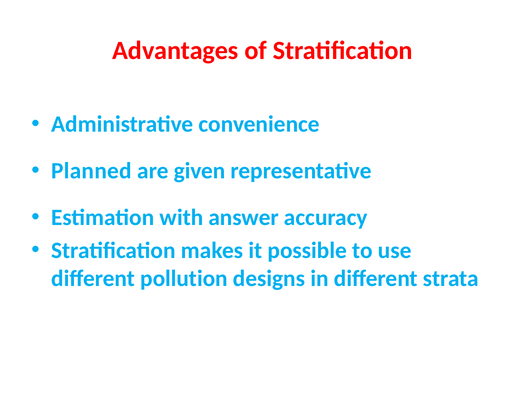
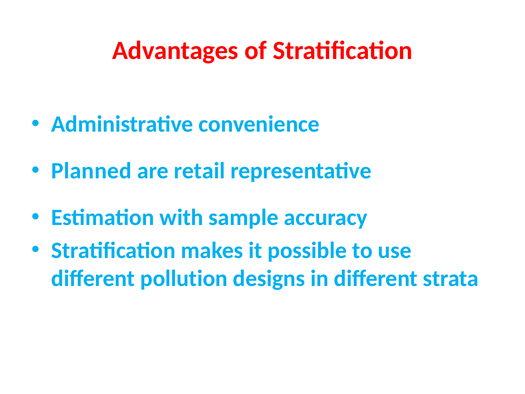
given: given -> retail
answer: answer -> sample
